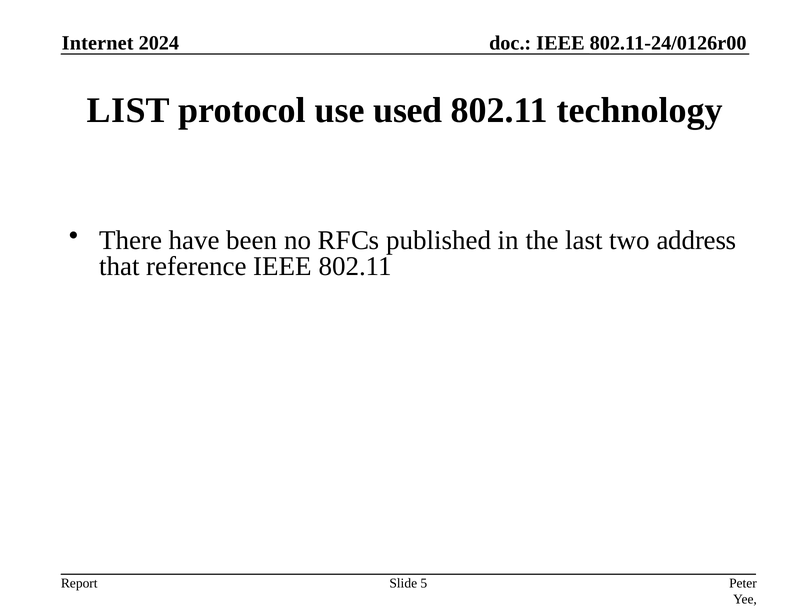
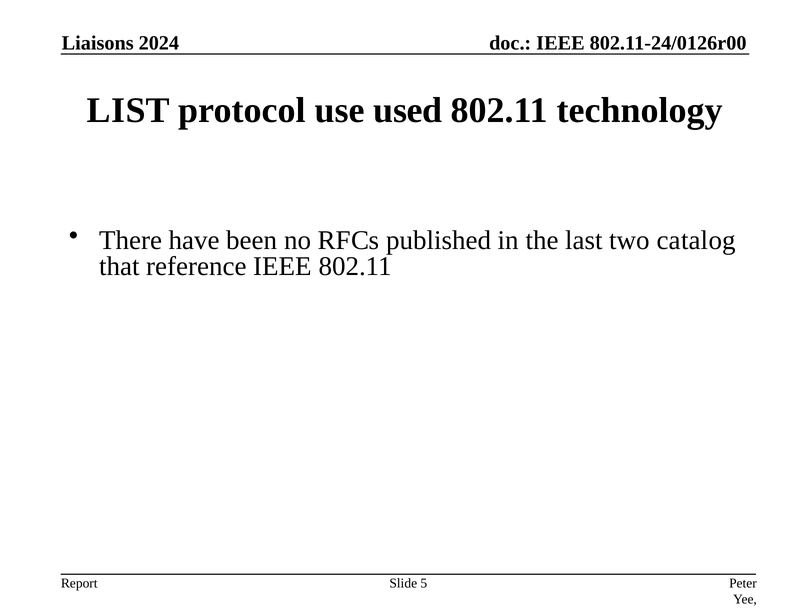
Internet: Internet -> Liaisons
address: address -> catalog
